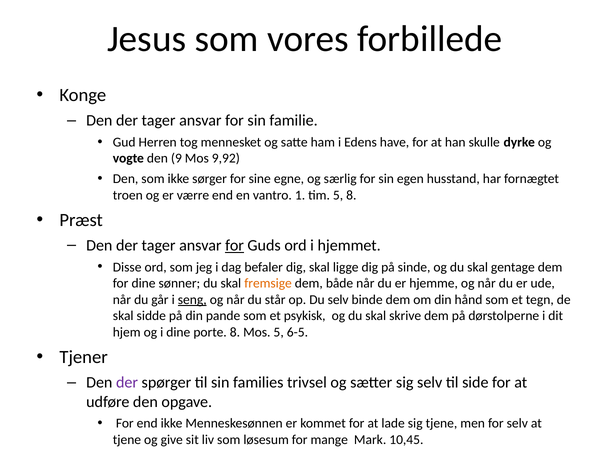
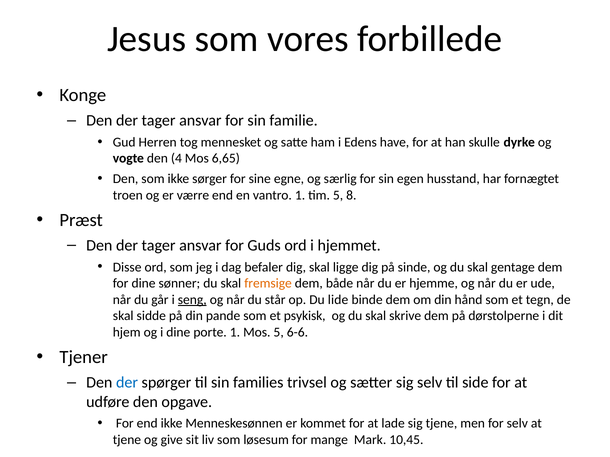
9: 9 -> 4
9,92: 9,92 -> 6,65
for at (235, 246) underline: present -> none
Du selv: selv -> lide
porte 8: 8 -> 1
6-5: 6-5 -> 6-6
der at (127, 383) colour: purple -> blue
